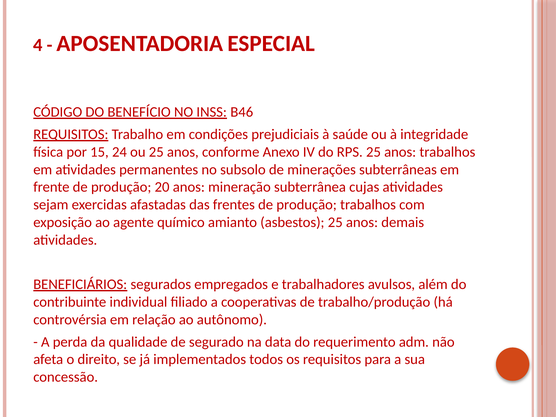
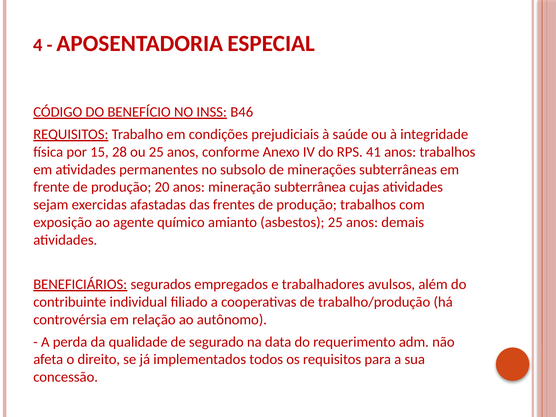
24: 24 -> 28
RPS 25: 25 -> 41
